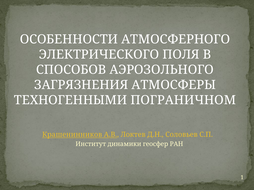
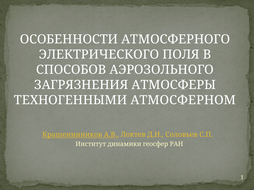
ПОГРАНИЧНОМ: ПОГРАНИЧНОМ -> АТМОСФЕРНОМ
